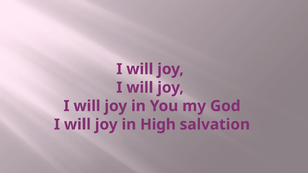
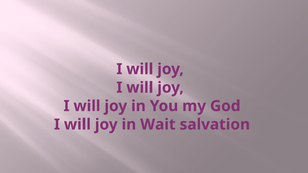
High: High -> Wait
